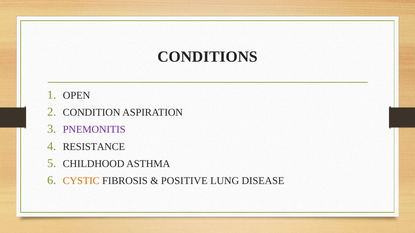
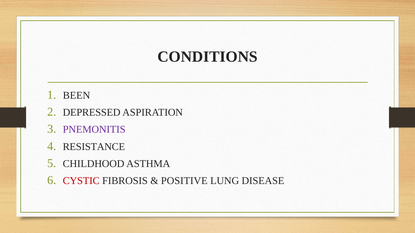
OPEN: OPEN -> BEEN
CONDITION: CONDITION -> DEPRESSED
CYSTIC colour: orange -> red
